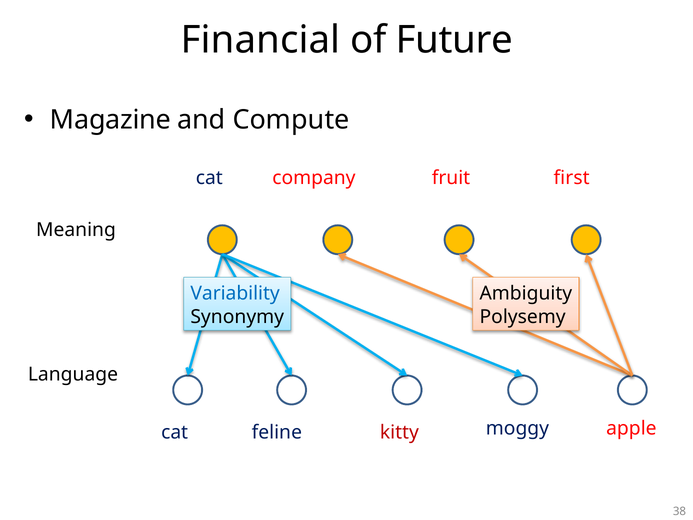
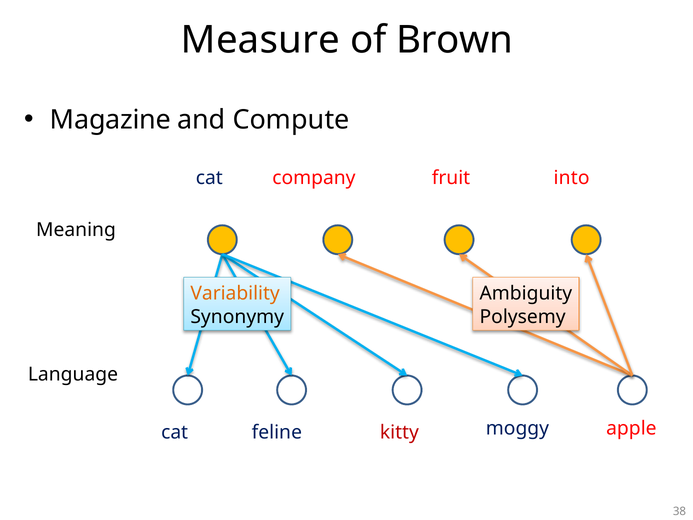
Financial: Financial -> Measure
Future: Future -> Brown
first: first -> into
Variability colour: blue -> orange
